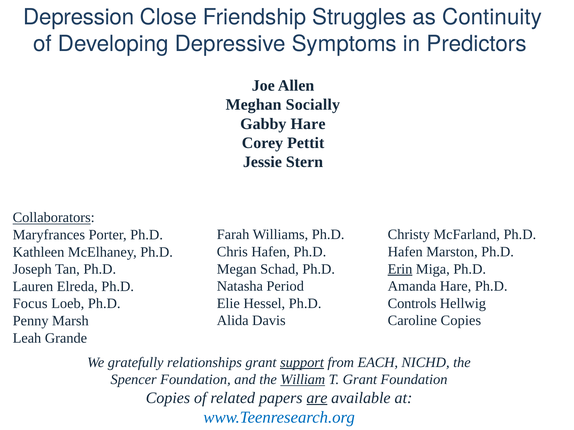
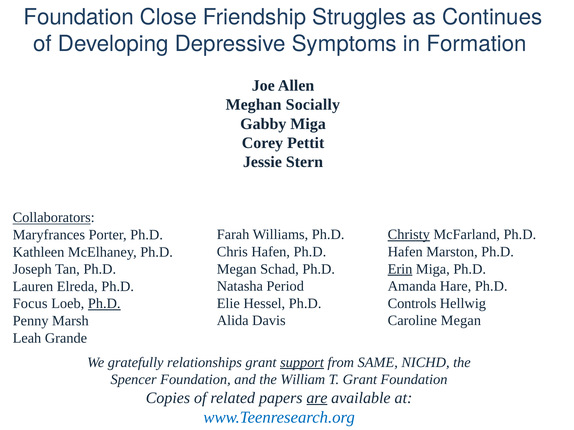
Depression at (79, 17): Depression -> Foundation
Continuity: Continuity -> Continues
Predictors: Predictors -> Formation
Gabby Hare: Hare -> Miga
Christy underline: none -> present
Ph.D at (104, 304) underline: none -> present
Caroline Copies: Copies -> Megan
EACH: EACH -> SAME
William underline: present -> none
